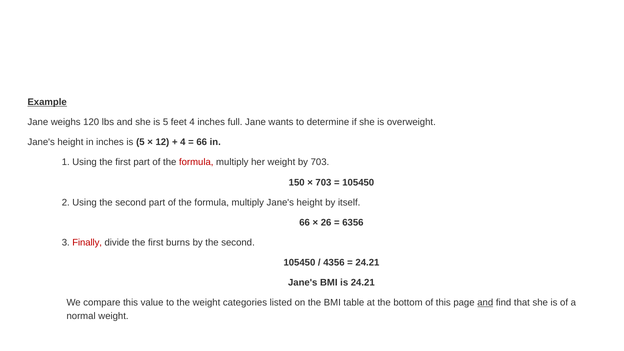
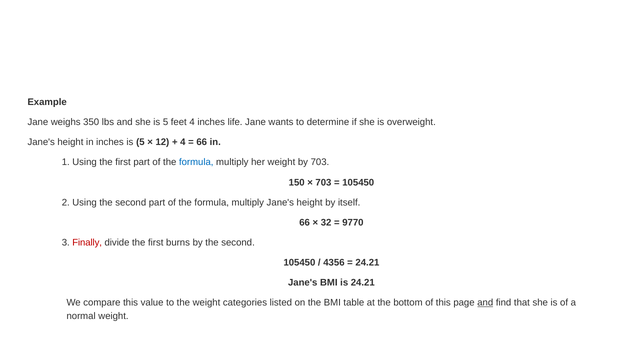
Example underline: present -> none
120: 120 -> 350
full: full -> life
formula at (196, 162) colour: red -> blue
26: 26 -> 32
6356: 6356 -> 9770
